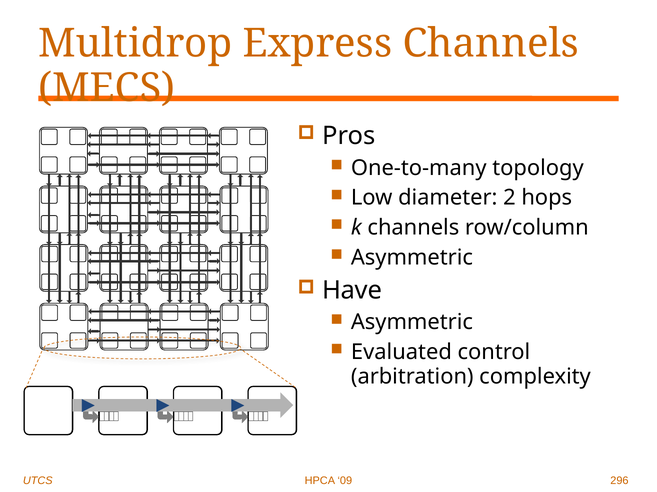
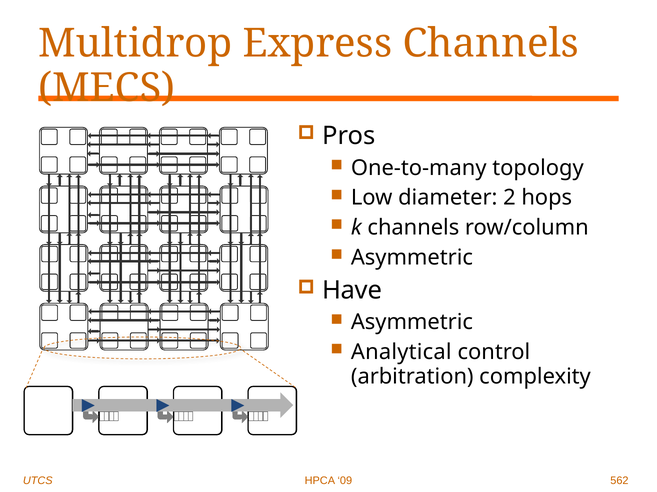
Evaluated: Evaluated -> Analytical
296: 296 -> 562
